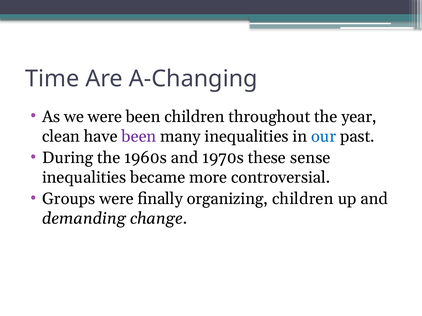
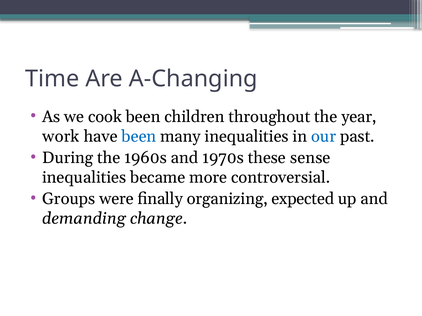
we were: were -> cook
clean: clean -> work
been at (139, 137) colour: purple -> blue
organizing children: children -> expected
